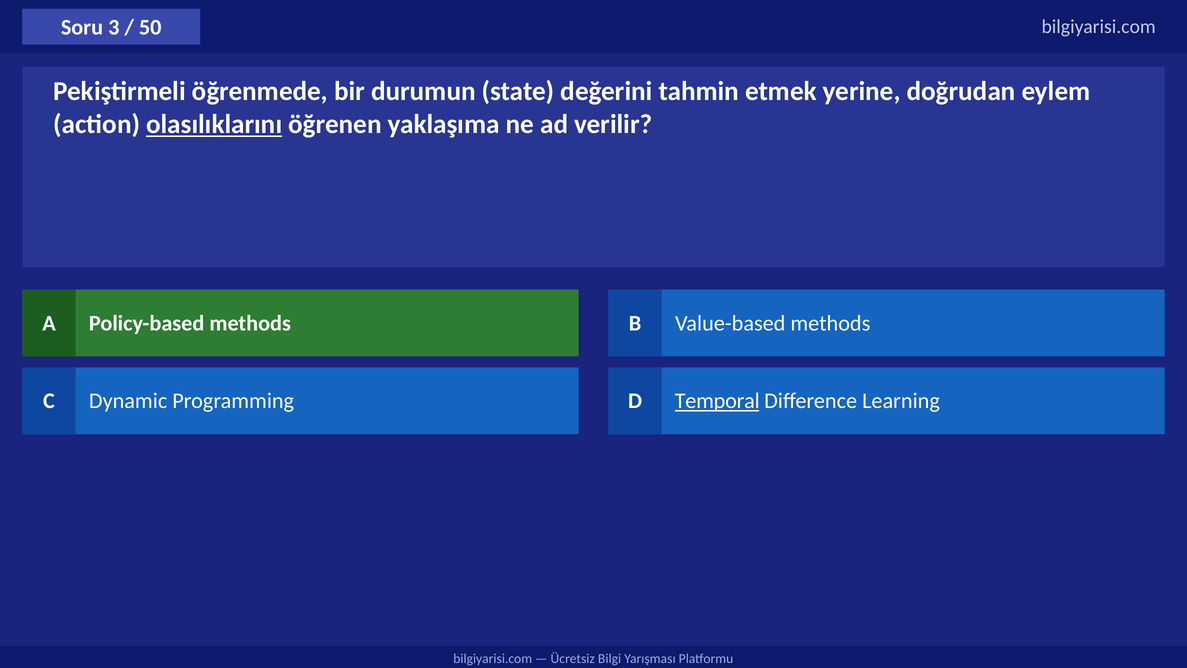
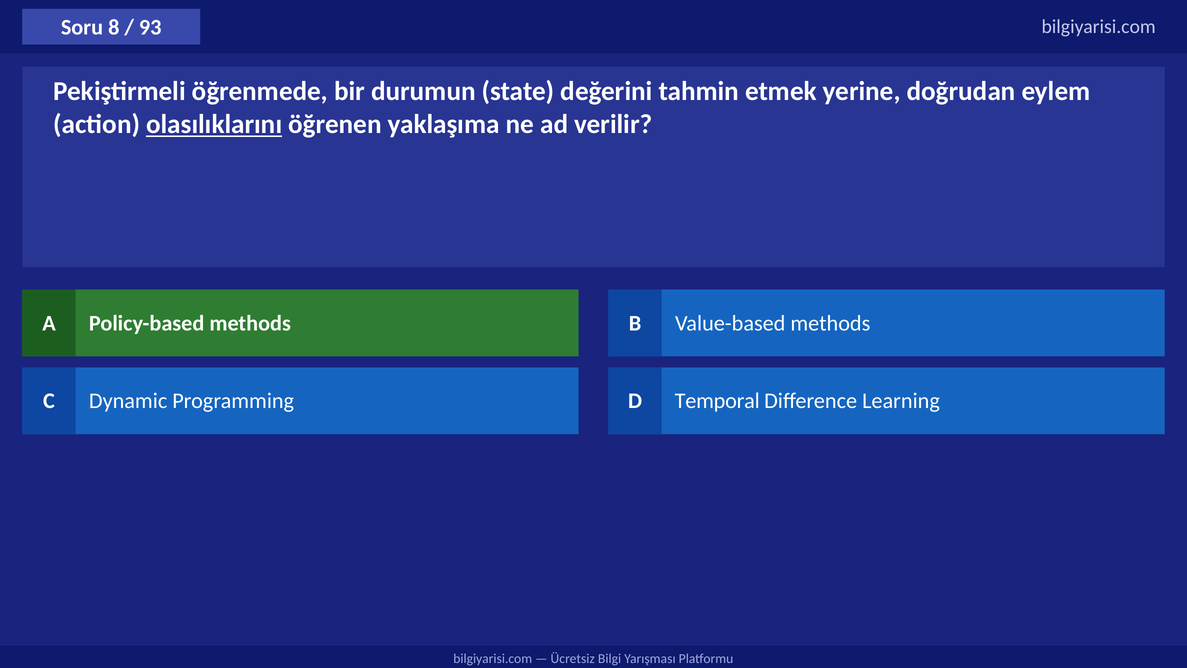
3: 3 -> 8
50: 50 -> 93
Temporal underline: present -> none
